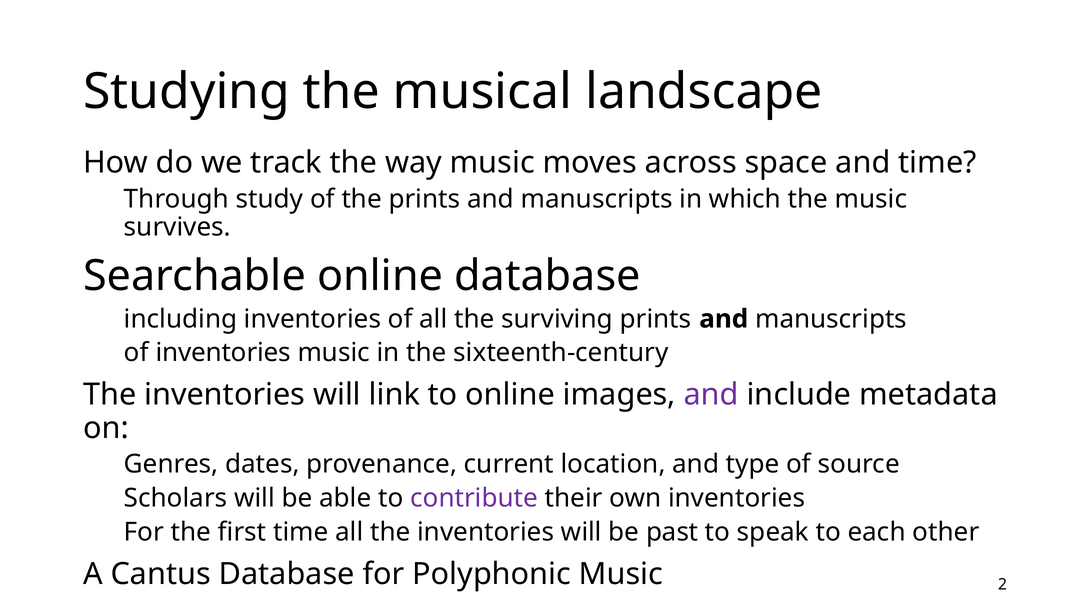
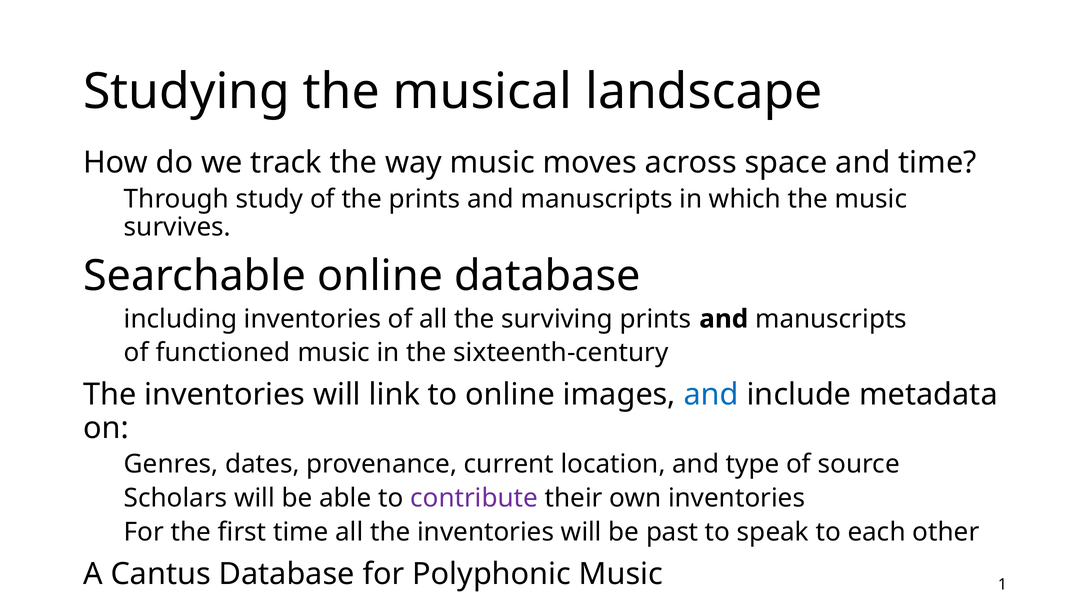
of inventories: inventories -> functioned
and at (711, 395) colour: purple -> blue
2: 2 -> 1
